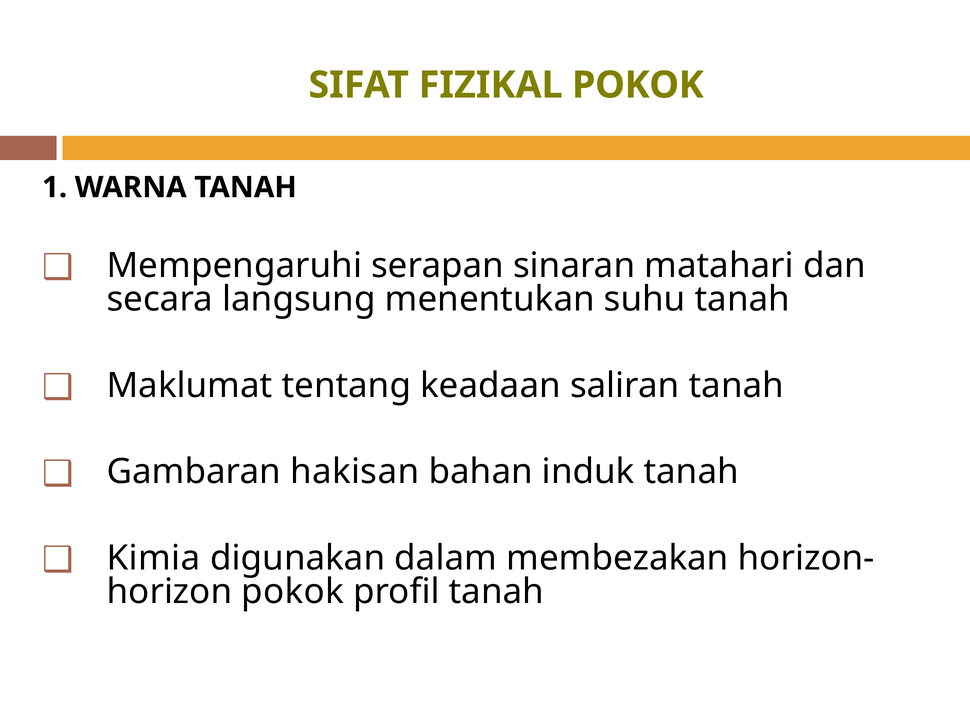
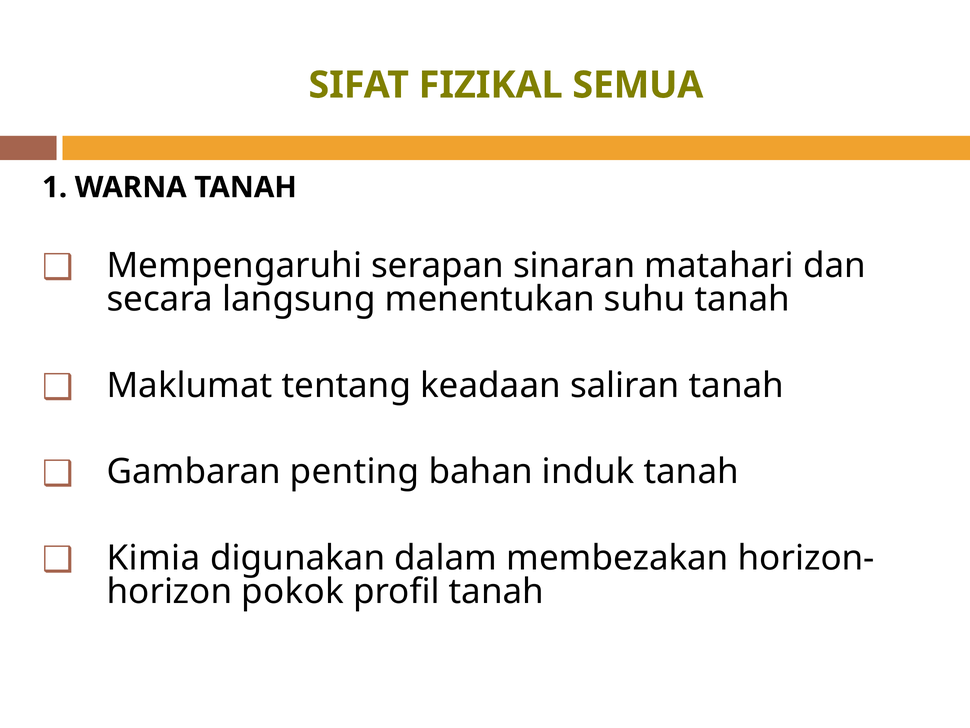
FIZIKAL POKOK: POKOK -> SEMUA
hakisan: hakisan -> penting
